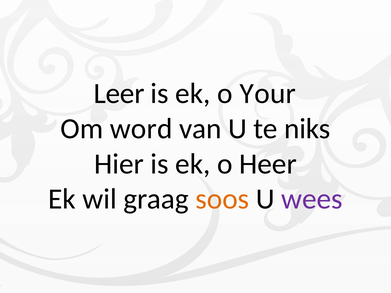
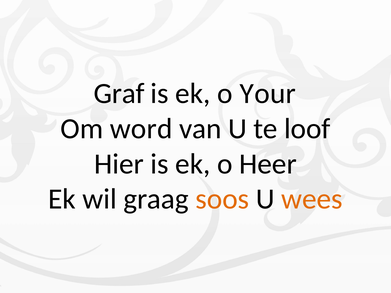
Leer: Leer -> Graf
niks: niks -> loof
wees colour: purple -> orange
